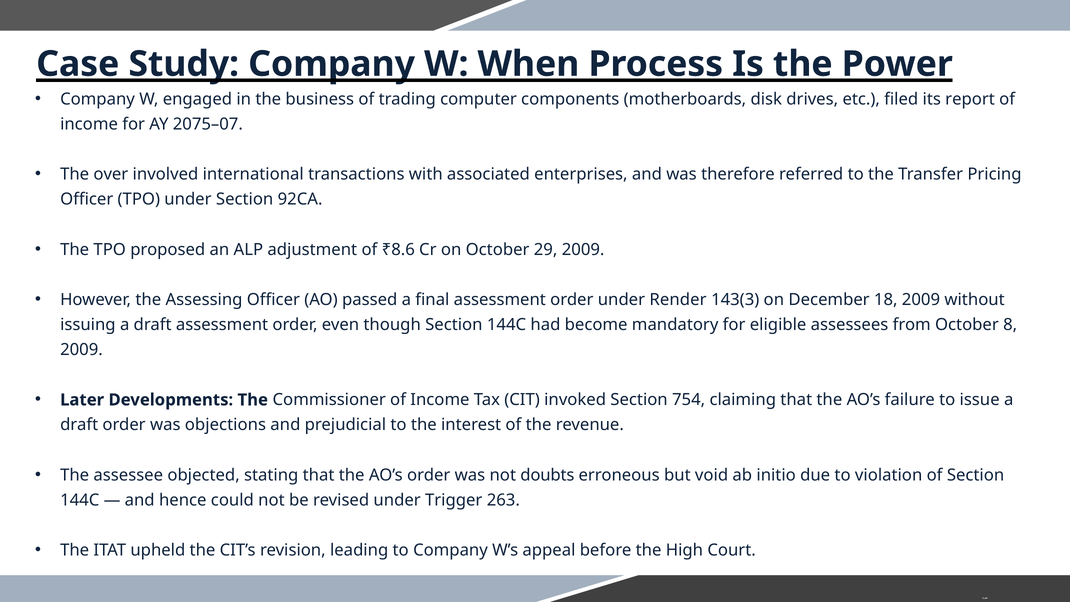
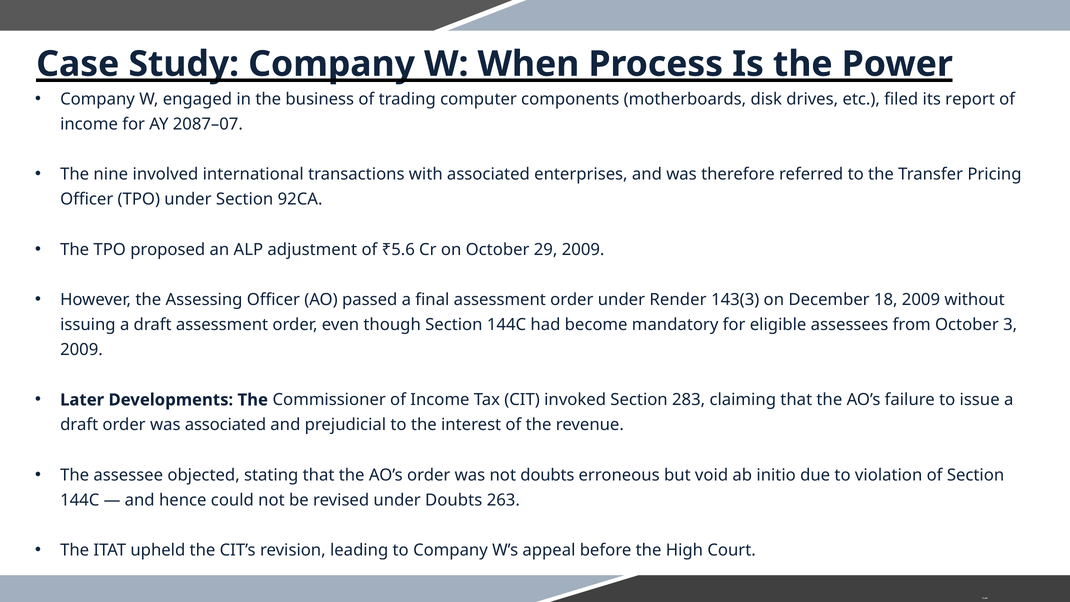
2075–07: 2075–07 -> 2087–07
over: over -> nine
₹8.6: ₹8.6 -> ₹5.6
8: 8 -> 3
754: 754 -> 283
was objections: objections -> associated
under Trigger: Trigger -> Doubts
